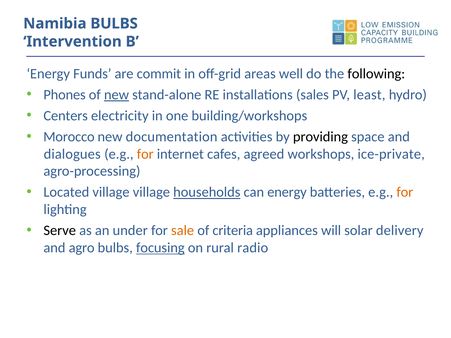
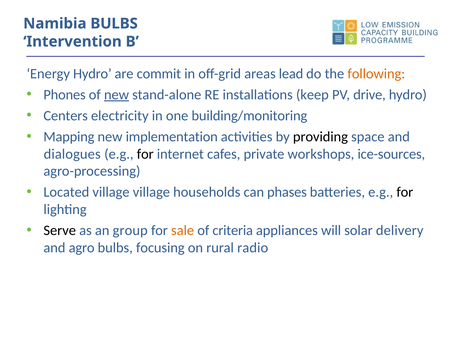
Energy Funds: Funds -> Hydro
well: well -> lead
following colour: black -> orange
sales: sales -> keep
least: least -> drive
building/workshops: building/workshops -> building/monitoring
Morocco: Morocco -> Mapping
documentation: documentation -> implementation
for at (145, 154) colour: orange -> black
agreed: agreed -> private
ice-private: ice-private -> ice-sources
households underline: present -> none
can energy: energy -> phases
for at (405, 192) colour: orange -> black
under: under -> group
focusing underline: present -> none
